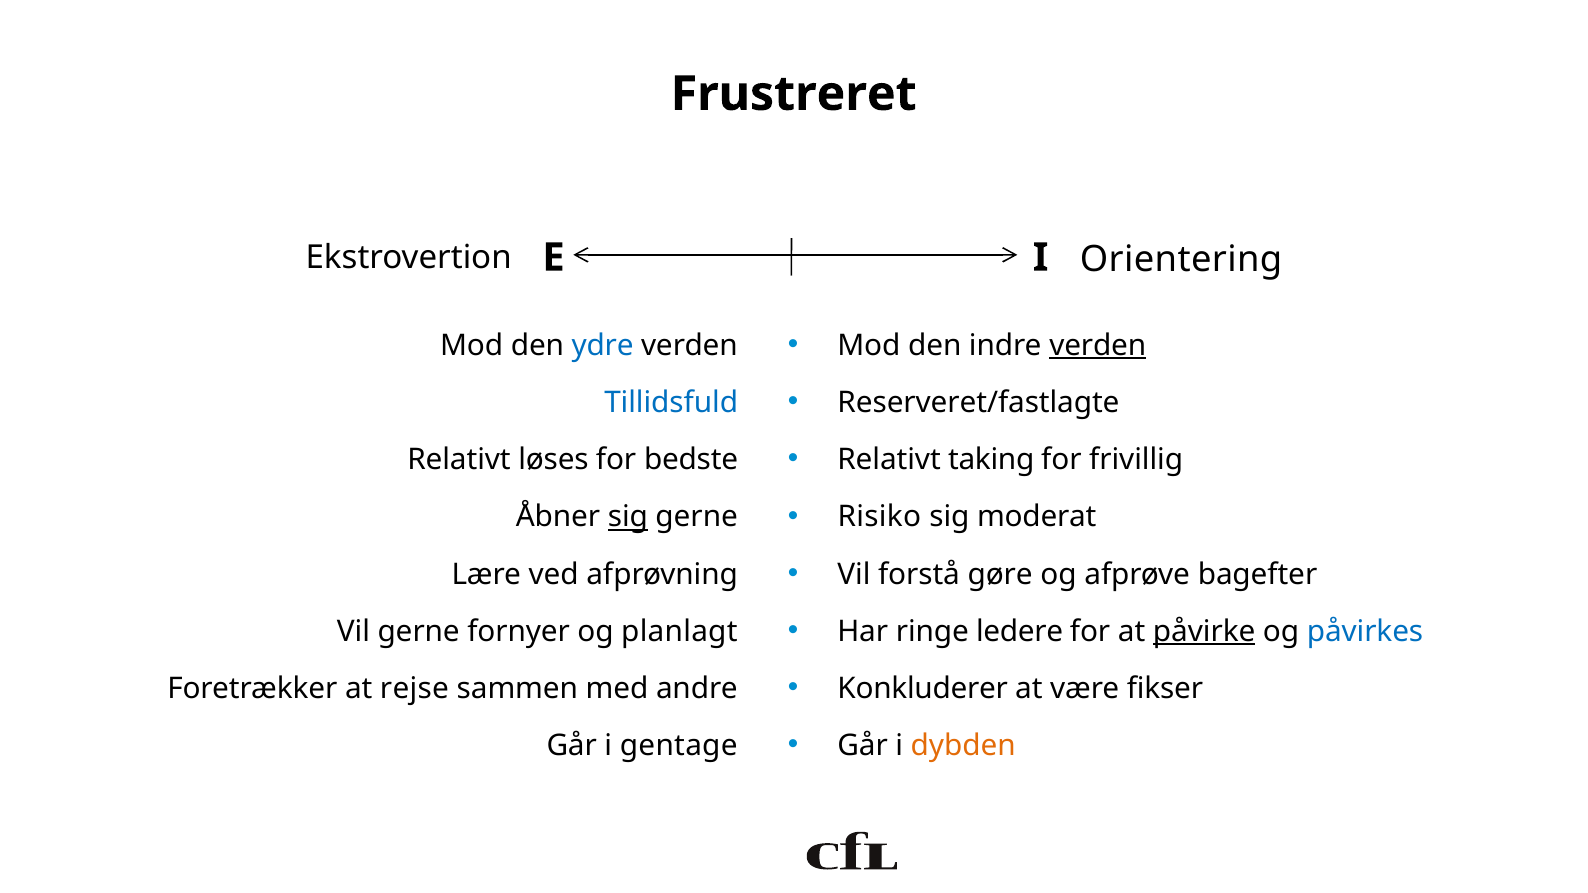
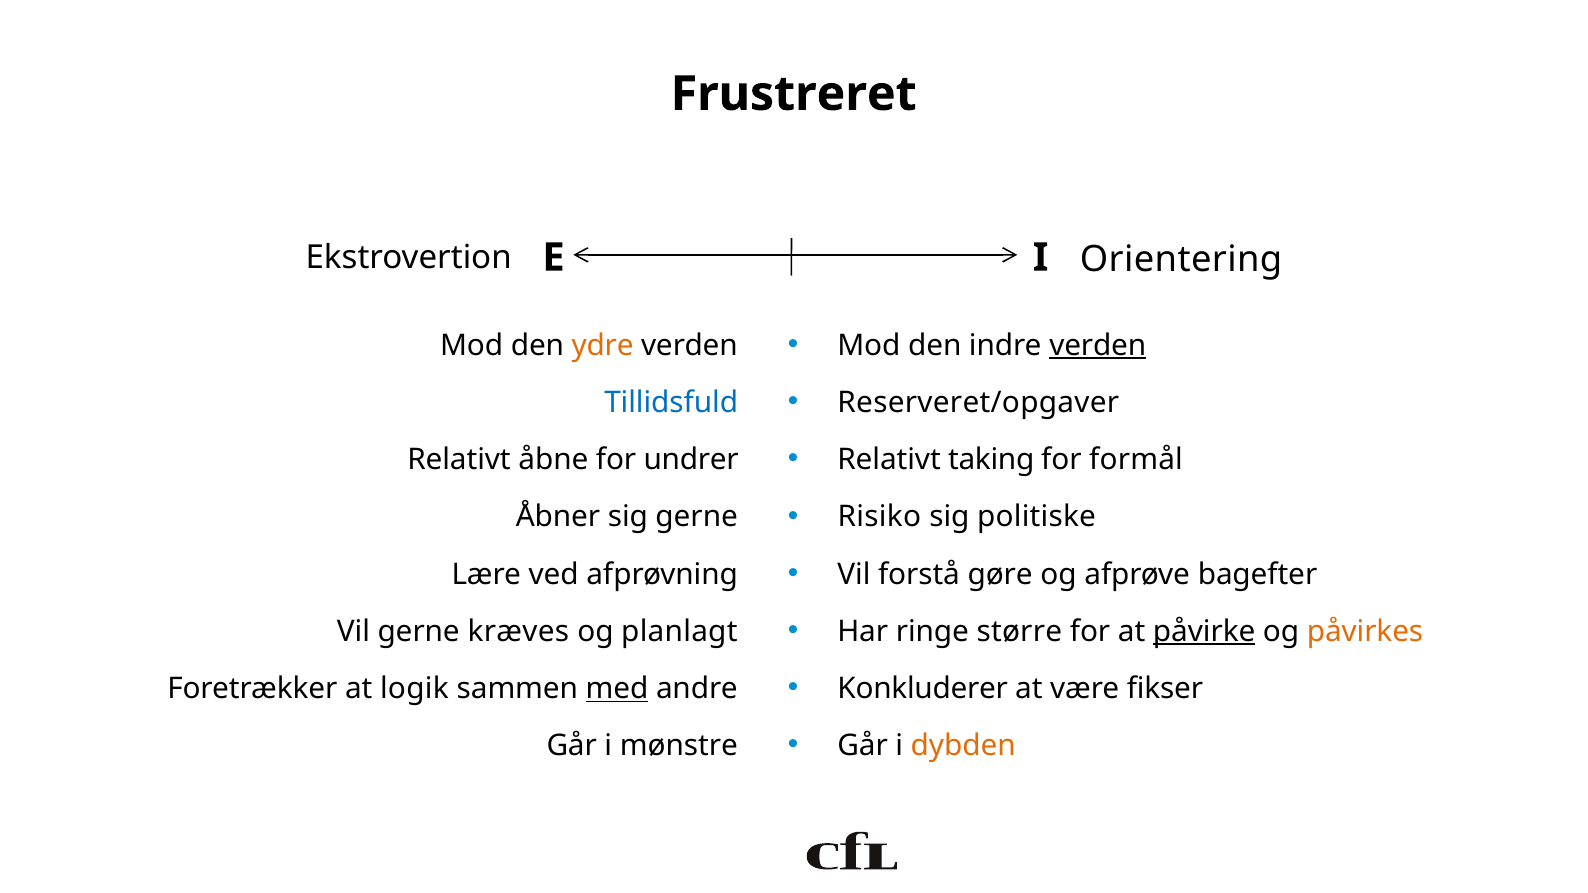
ydre colour: blue -> orange
Reserveret/fastlagte: Reserveret/fastlagte -> Reserveret/opgaver
frivillig: frivillig -> formål
løses: løses -> åbne
bedste: bedste -> undrer
moderat: moderat -> politiske
sig at (628, 517) underline: present -> none
ledere: ledere -> større
påvirkes colour: blue -> orange
fornyer: fornyer -> kræves
rejse: rejse -> logik
med underline: none -> present
gentage: gentage -> mønstre
